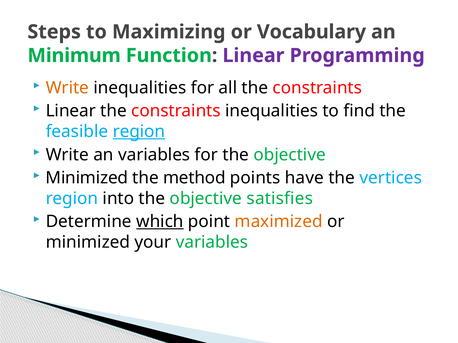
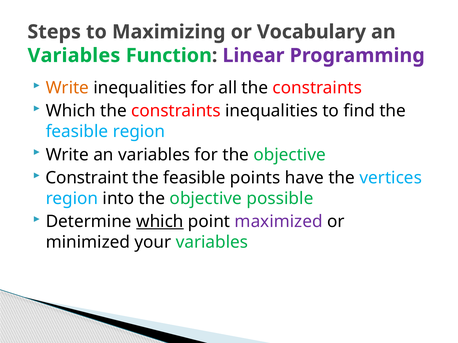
Minimum at (74, 56): Minimum -> Variables
Linear at (71, 111): Linear -> Which
region at (139, 132) underline: present -> none
Minimized at (87, 178): Minimized -> Constraint
method at (194, 178): method -> feasible
satisfies: satisfies -> possible
maximized colour: orange -> purple
